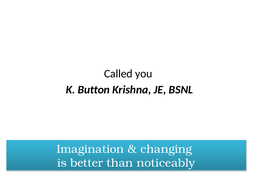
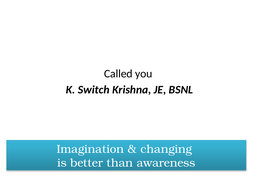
Button: Button -> Switch
noticeably: noticeably -> awareness
